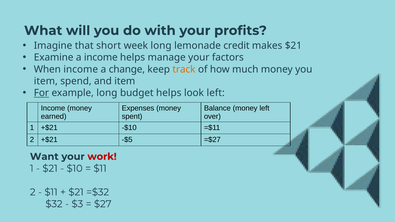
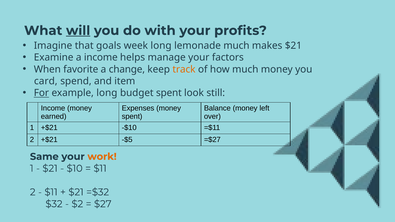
will underline: none -> present
short: short -> goals
lemonade credit: credit -> much
When income: income -> favorite
item at (46, 81): item -> card
budget helps: helps -> spent
look left: left -> still
Want: Want -> Same
work colour: red -> orange
$3: $3 -> $2
